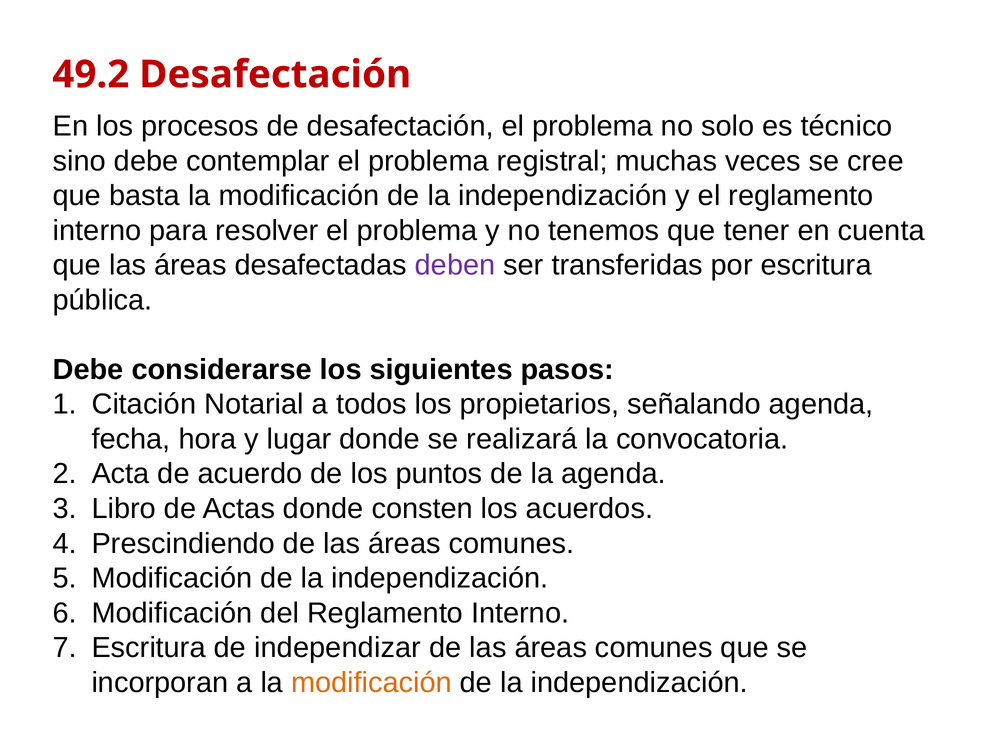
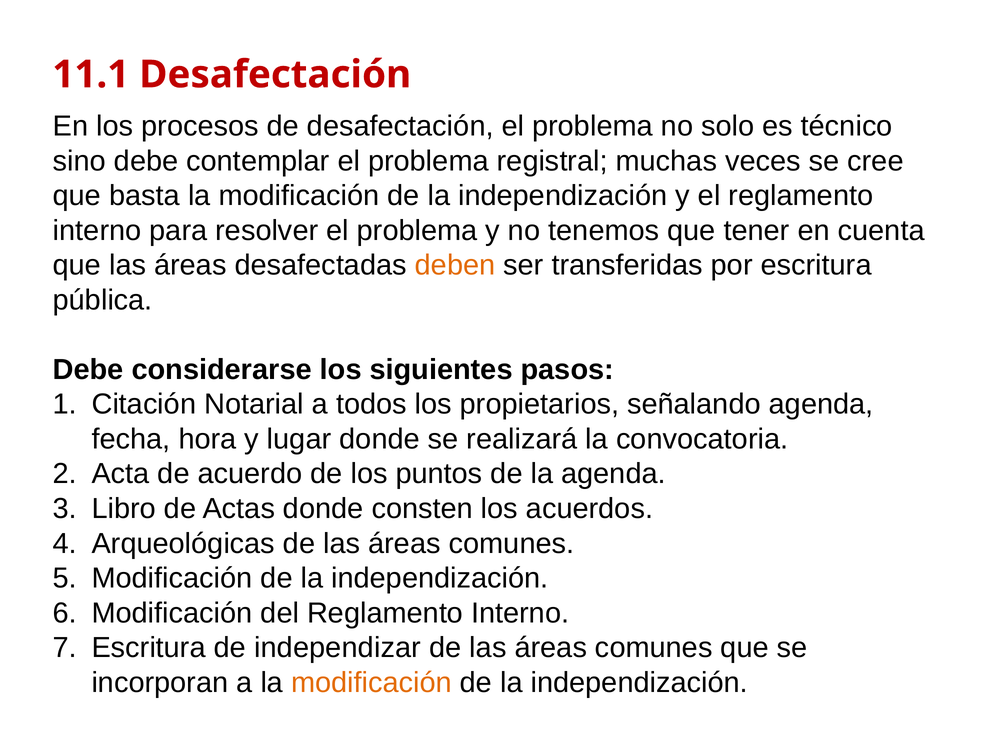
49.2: 49.2 -> 11.1
deben colour: purple -> orange
Prescindiendo: Prescindiendo -> Arqueológicas
